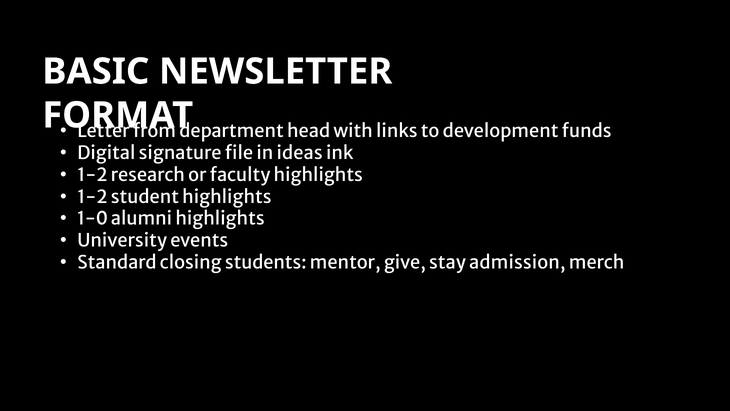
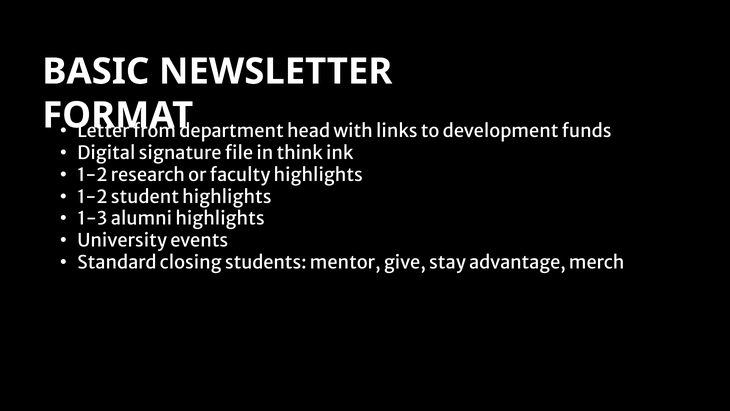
ideas: ideas -> think
1-0: 1-0 -> 1-3
admission: admission -> advantage
